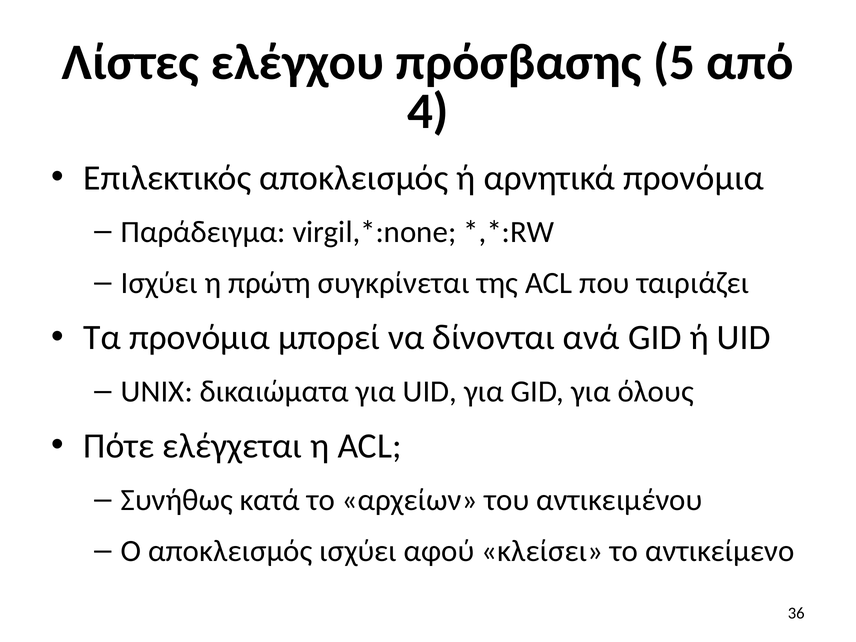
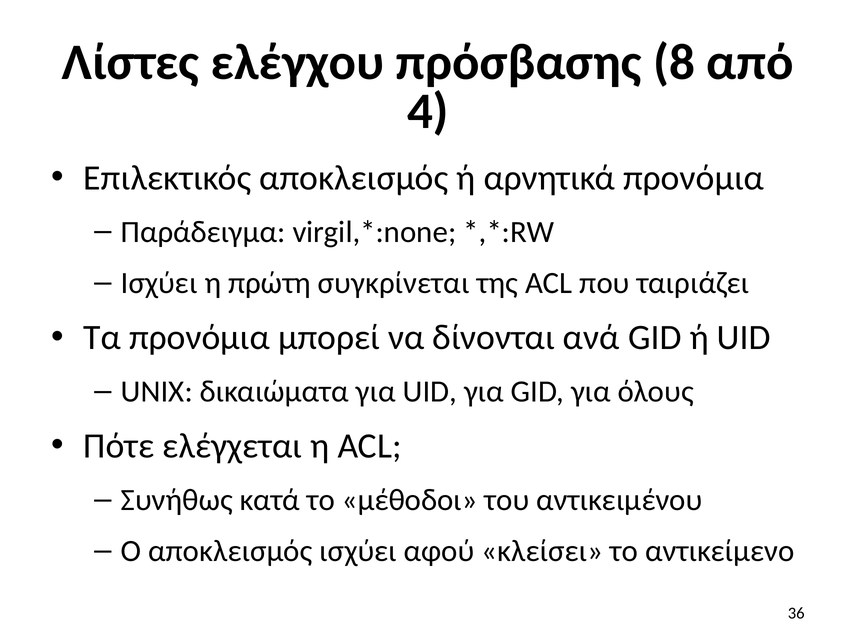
5: 5 -> 8
αρχείων: αρχείων -> μέθοδοι
